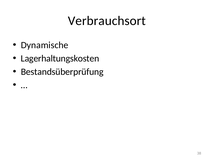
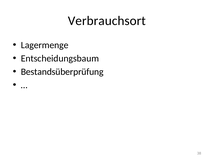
Dynamische: Dynamische -> Lagermenge
Lagerhaltungskosten: Lagerhaltungskosten -> Entscheidungsbaum
